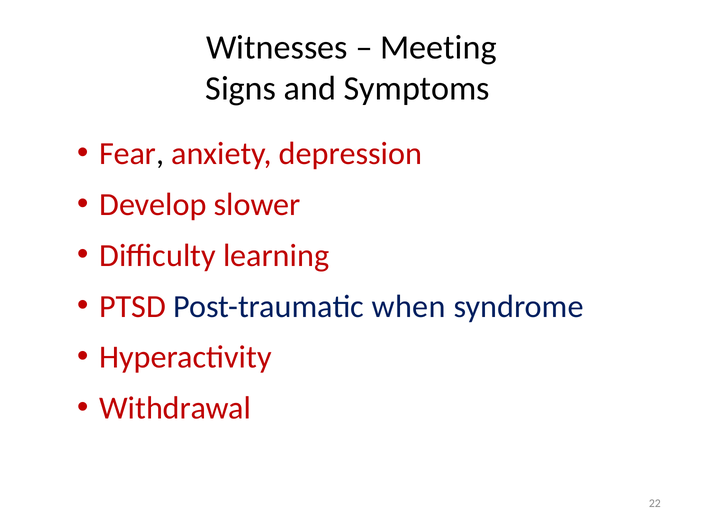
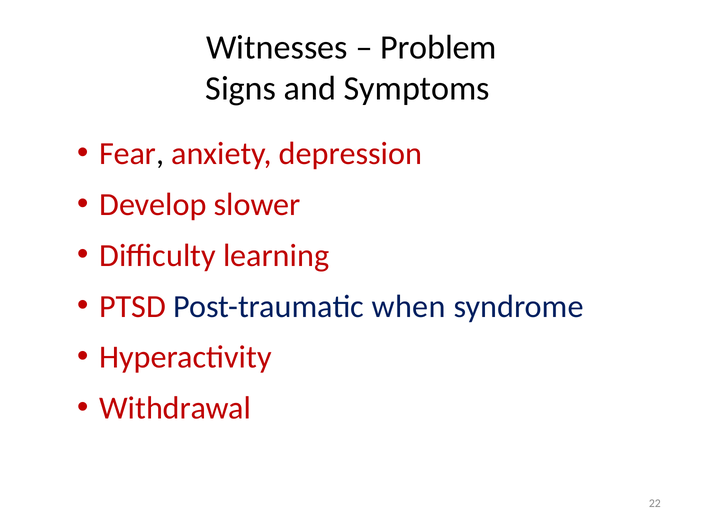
Meeting: Meeting -> Problem
